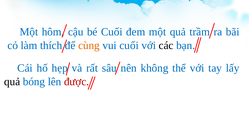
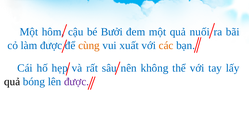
bé Cuối: Cuối -> Bưởi
trầm: trầm -> nuối
làm thích: thích -> được
vui cuối: cuối -> xuất
các colour: black -> orange
được at (77, 82) colour: red -> purple
